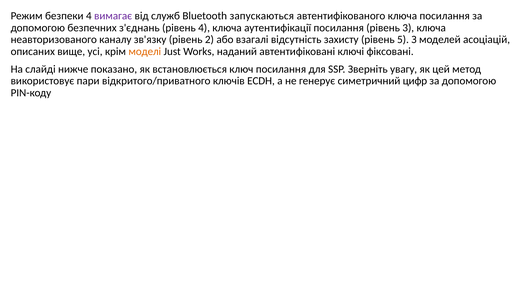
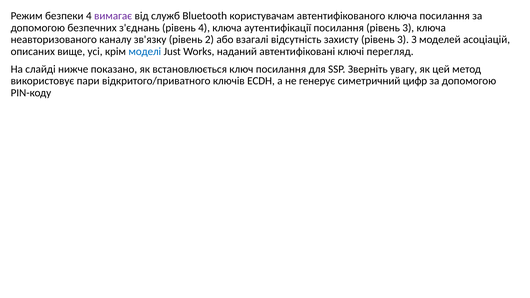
запускаються: запускаються -> користувачам
захисту рівень 5: 5 -> 3
моделі colour: orange -> blue
фіксовані: фіксовані -> перегляд
